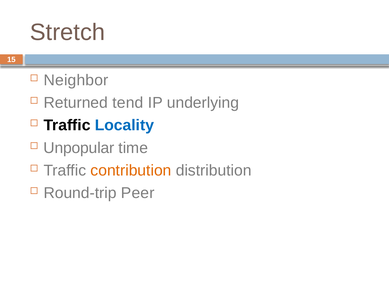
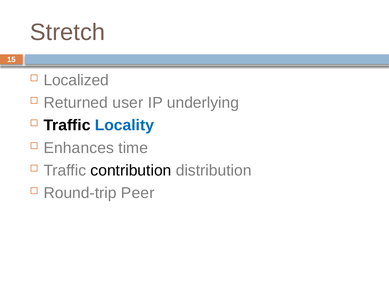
Neighbor: Neighbor -> Localized
tend: tend -> user
Unpopular: Unpopular -> Enhances
contribution colour: orange -> black
